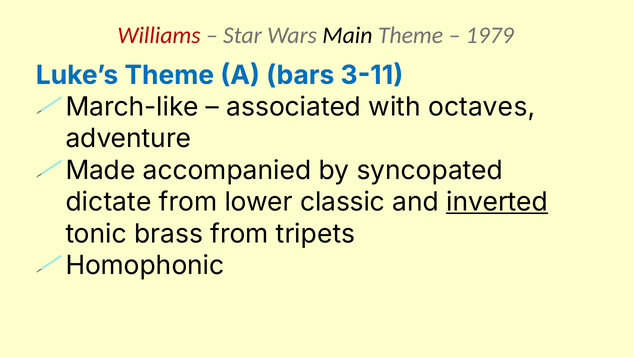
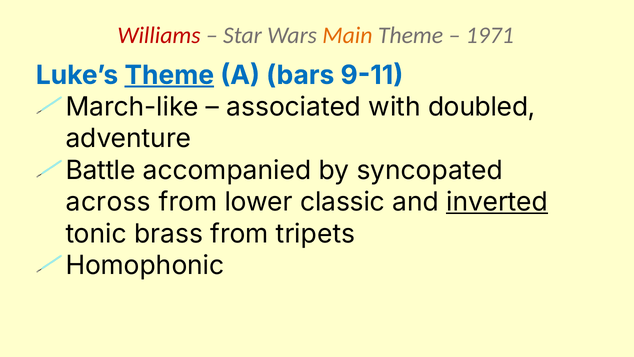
Main colour: black -> orange
1979: 1979 -> 1971
Theme at (169, 75) underline: none -> present
3-11: 3-11 -> 9-11
octaves: octaves -> doubled
Made: Made -> Battle
dictate: dictate -> across
